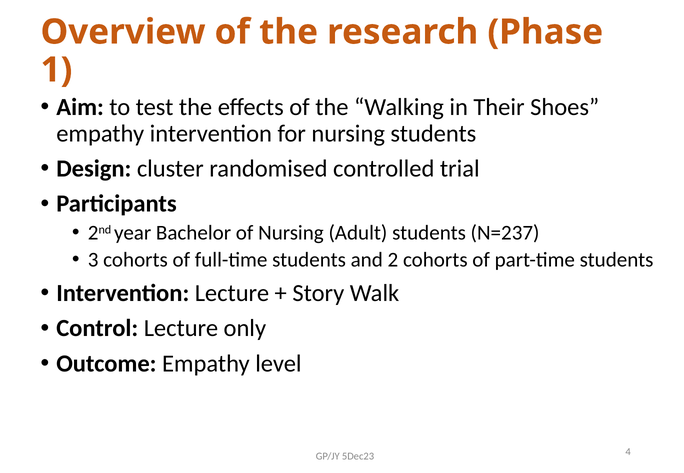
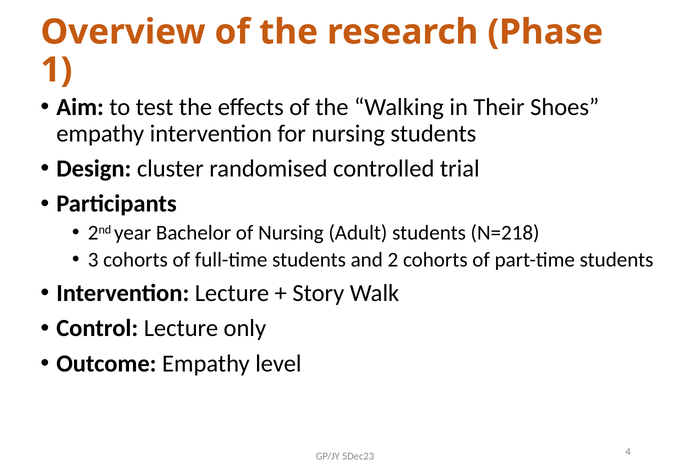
N=237: N=237 -> N=218
